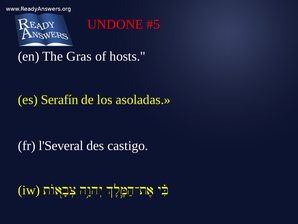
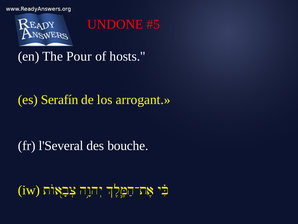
Gras: Gras -> Pour
asoladas: asoladas -> arrogant
castigo: castigo -> bouche
